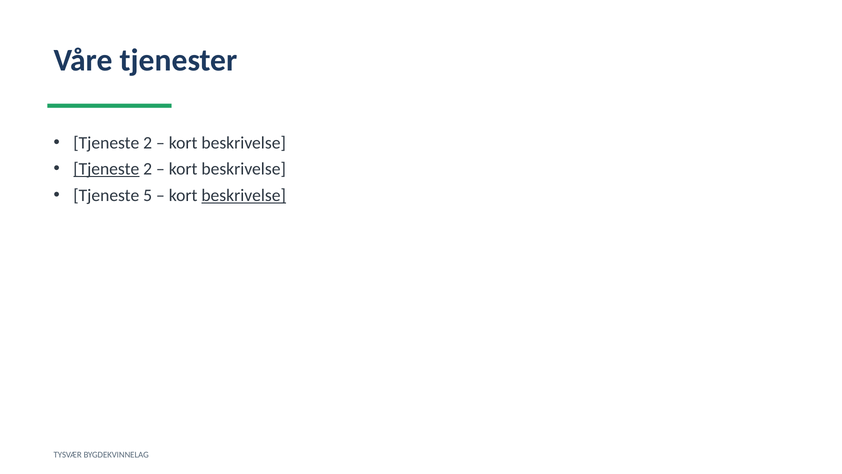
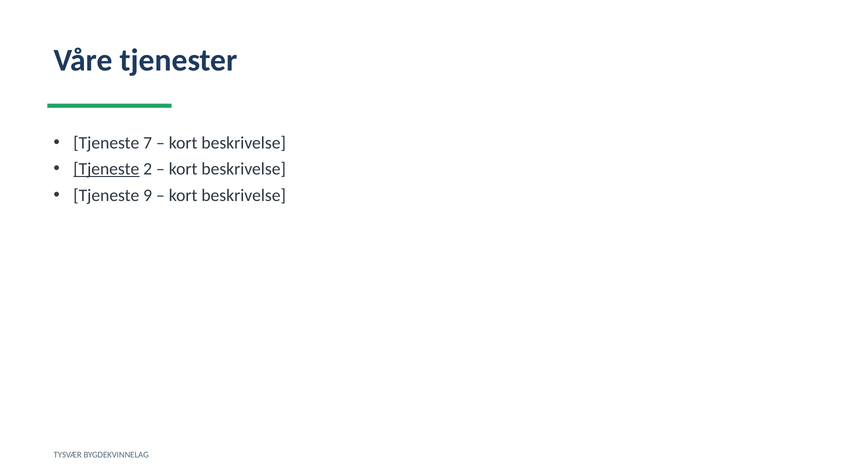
2 at (148, 143): 2 -> 7
5: 5 -> 9
beskrivelse at (244, 195) underline: present -> none
